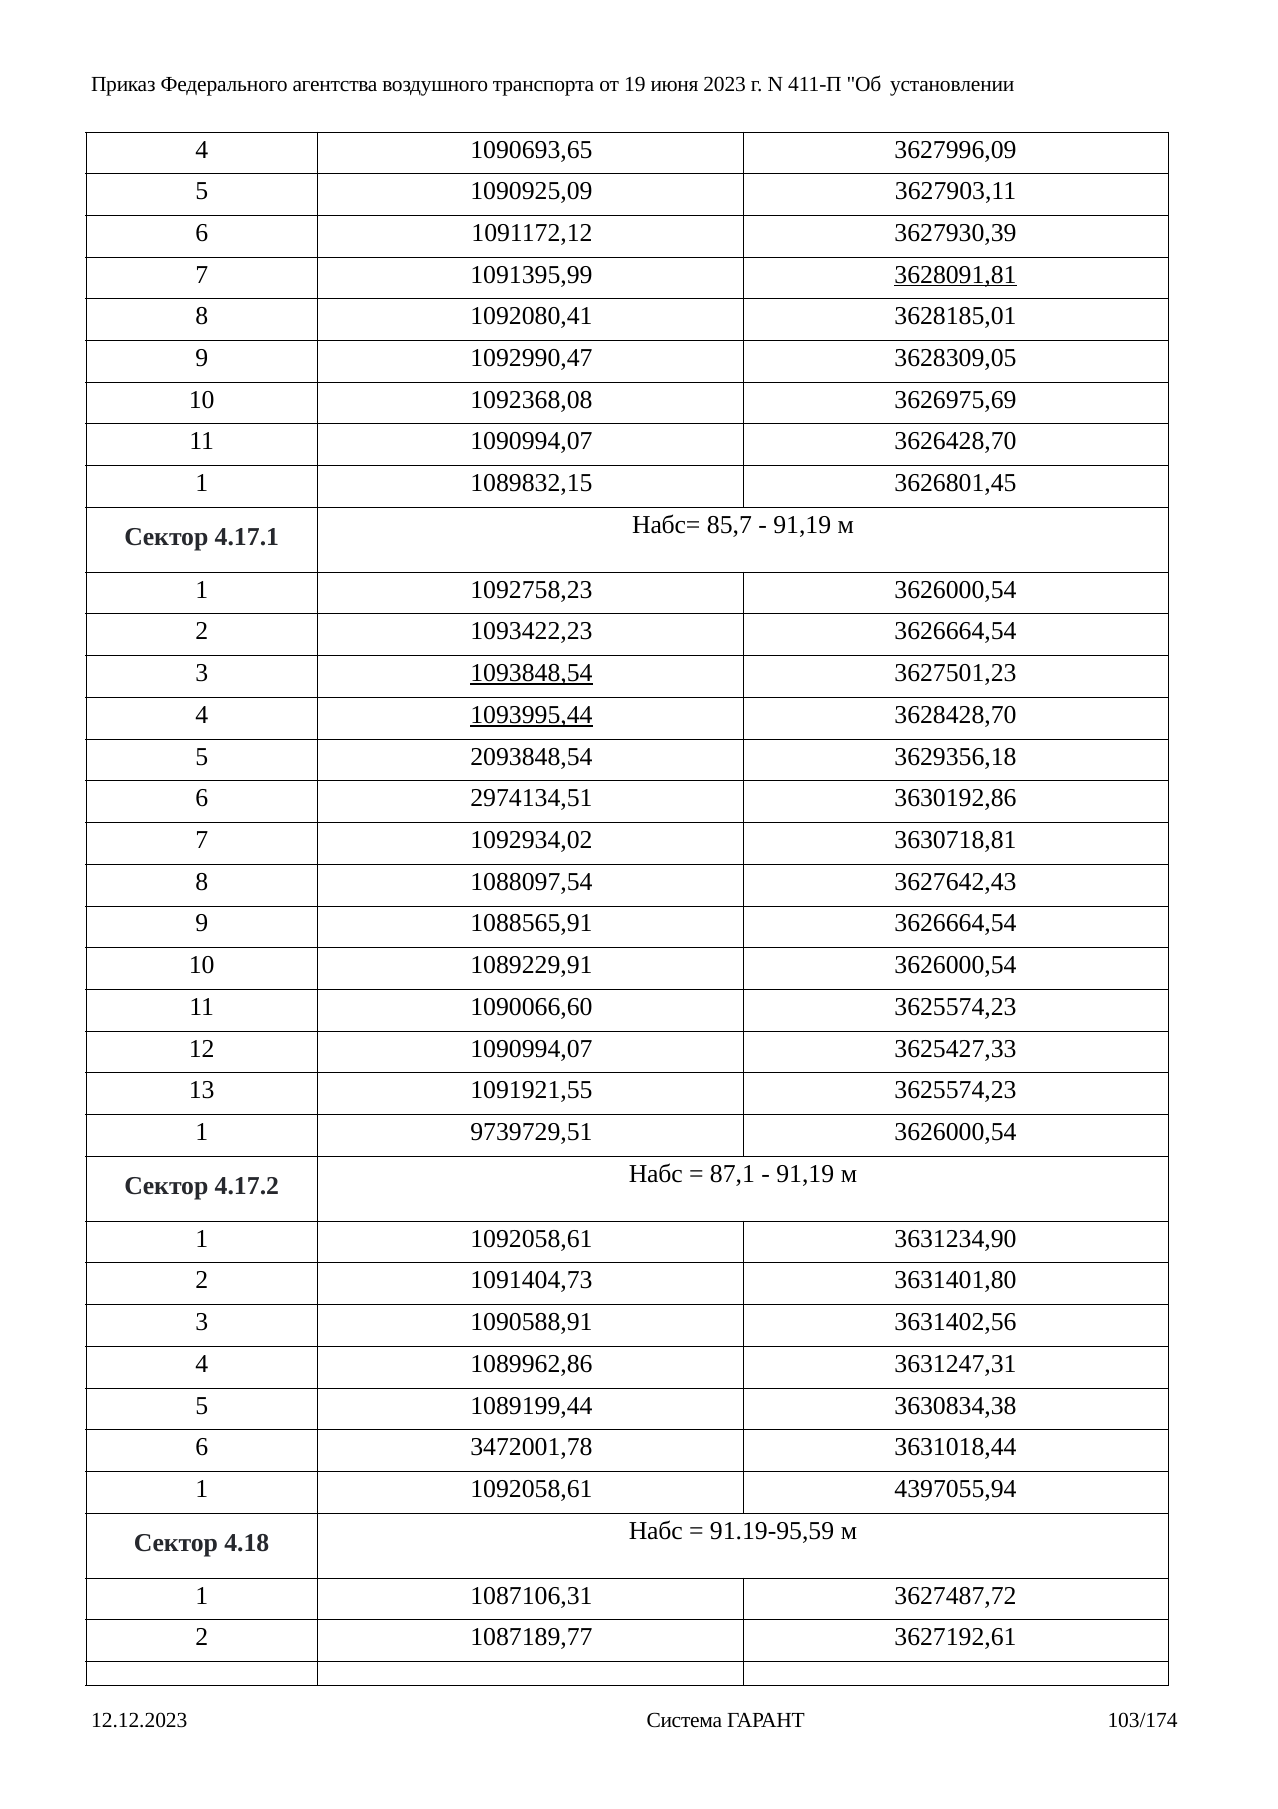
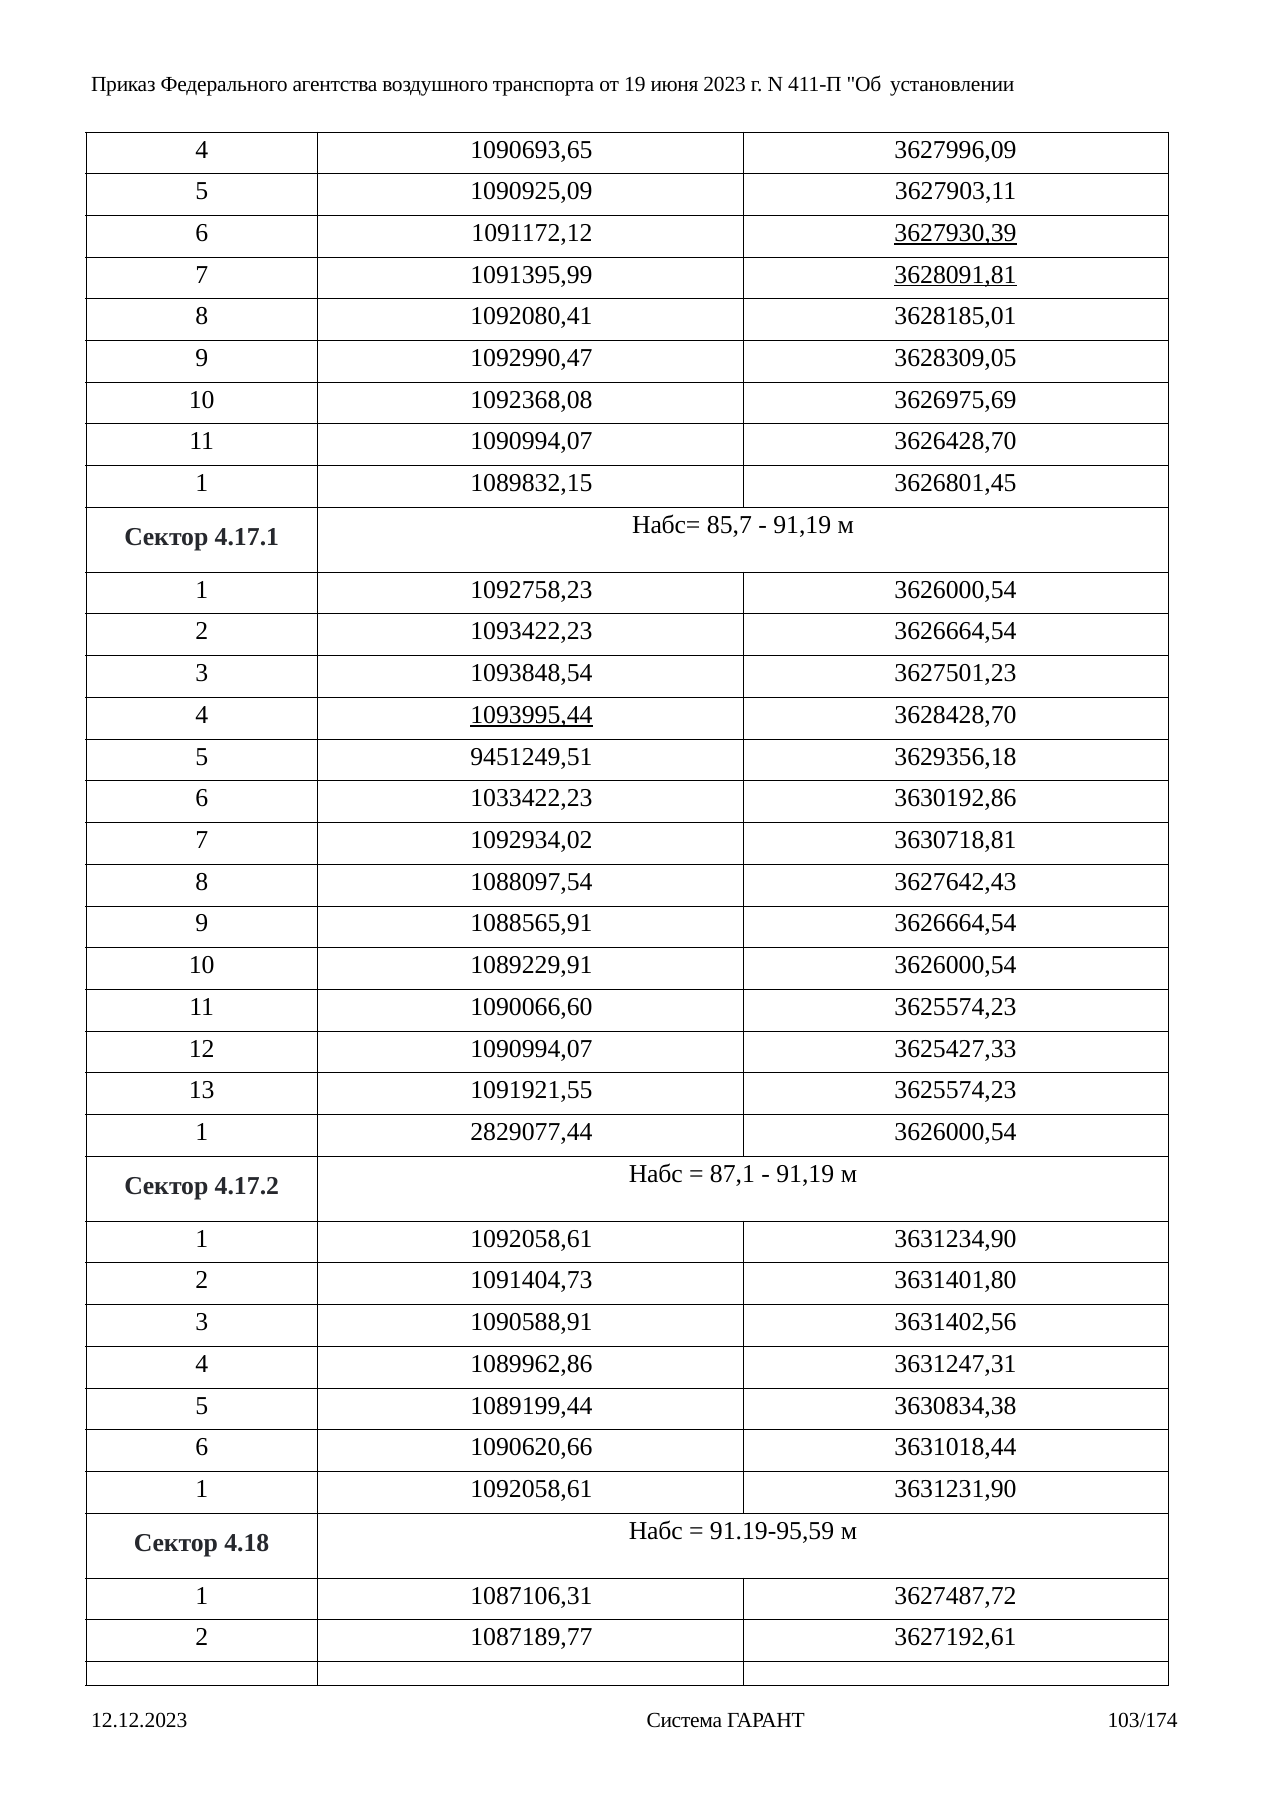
3627930,39 underline: none -> present
1093848,54 underline: present -> none
2093848,54: 2093848,54 -> 9451249,51
2974134,51: 2974134,51 -> 1033422,23
9739729,51: 9739729,51 -> 2829077,44
3472001,78: 3472001,78 -> 1090620,66
4397055,94: 4397055,94 -> 3631231,90
